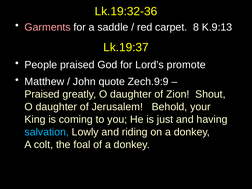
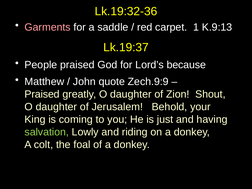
8: 8 -> 1
promote: promote -> because
salvation colour: light blue -> light green
